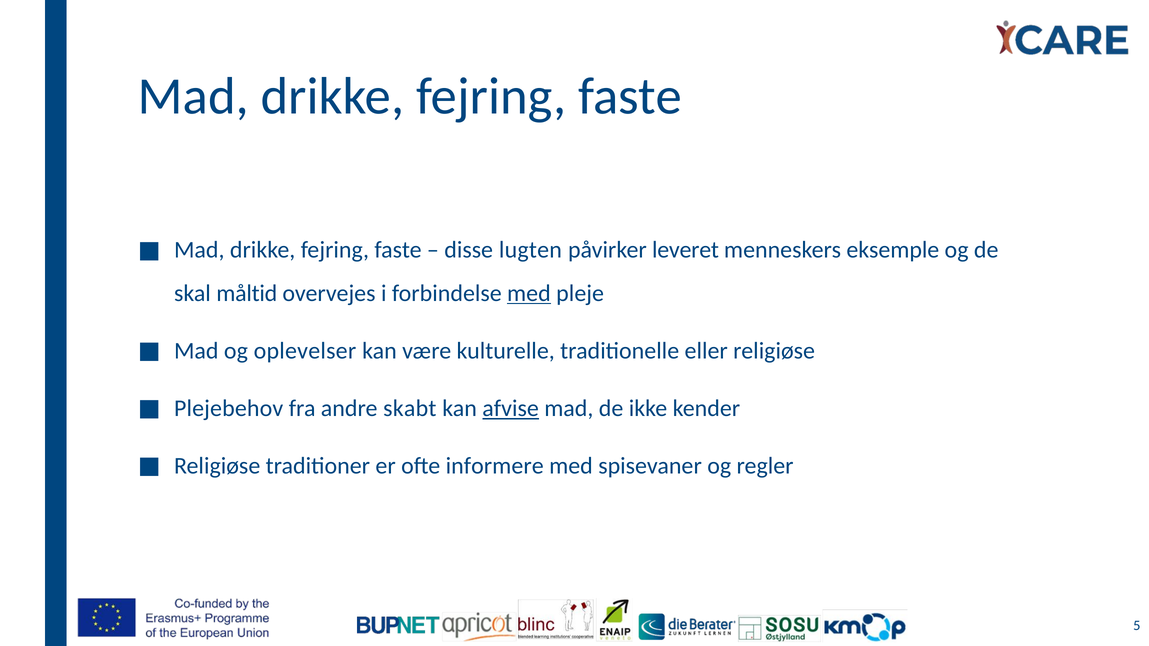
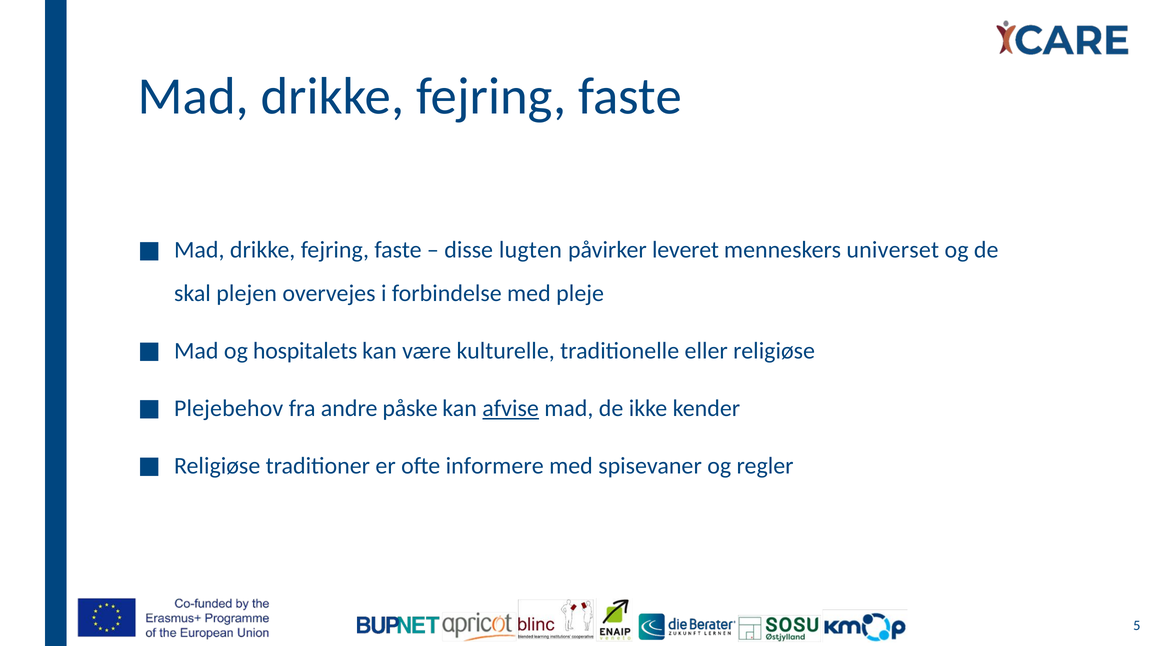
eksemple: eksemple -> universet
måltid: måltid -> plejen
med at (529, 293) underline: present -> none
oplevelser: oplevelser -> hospitalets
skabt: skabt -> påske
